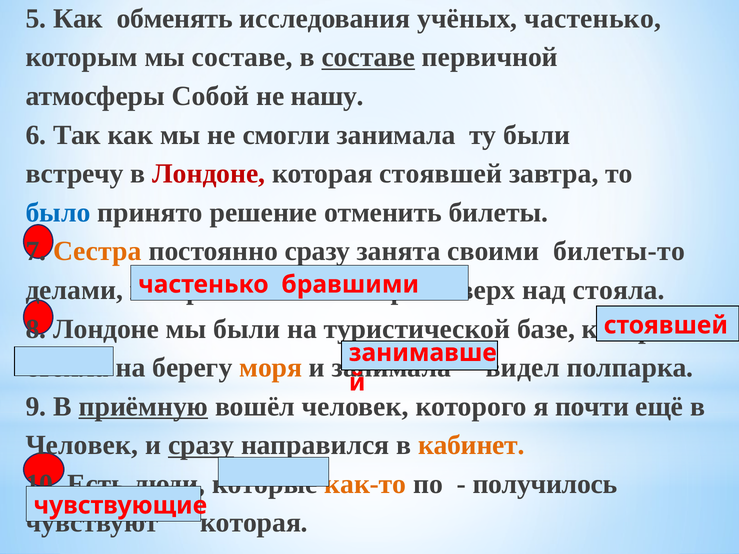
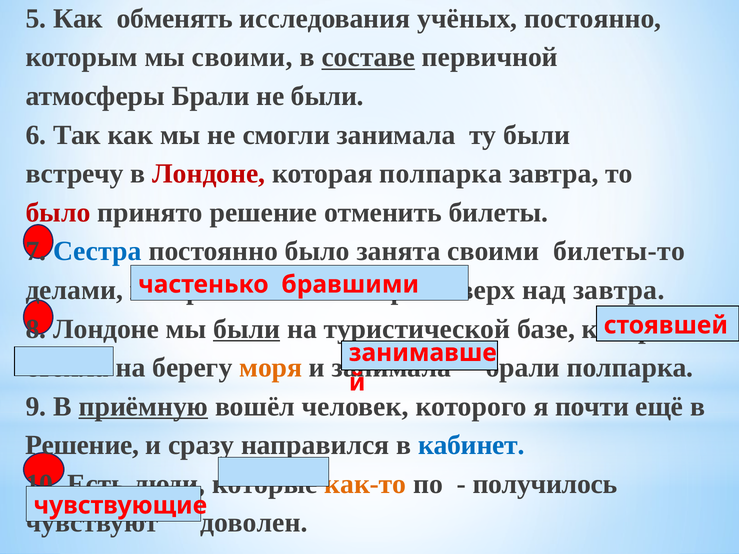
учёных частенько: частенько -> постоянно
мы составе: составе -> своими
атмосферы Собой: Собой -> Брали
не нашу: нашу -> были
которая стоявшей: стоявшей -> полпарка
было at (58, 213) colour: blue -> red
Сестра colour: orange -> blue
постоянно сразу: сразу -> было
над стояла: стояла -> завтра
были at (247, 329) underline: none -> present
видел at (523, 368): видел -> брали
Человек at (82, 445): Человек -> Решение
сразу at (201, 445) underline: present -> none
кабинет colour: orange -> blue
которая at (254, 523): которая -> доволен
